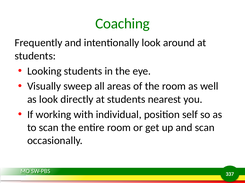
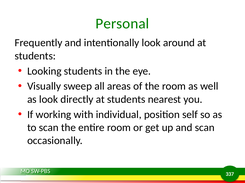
Coaching: Coaching -> Personal
